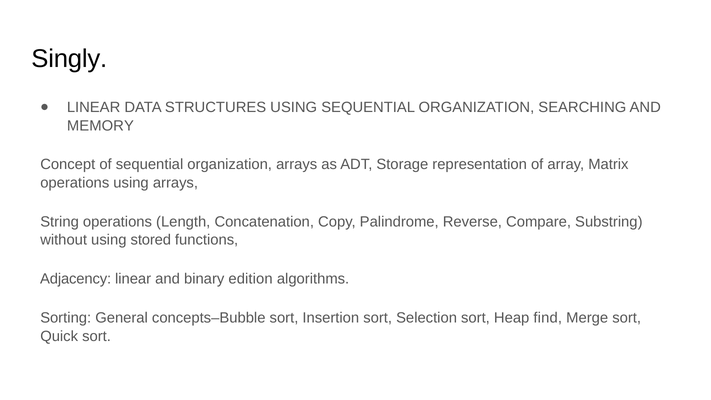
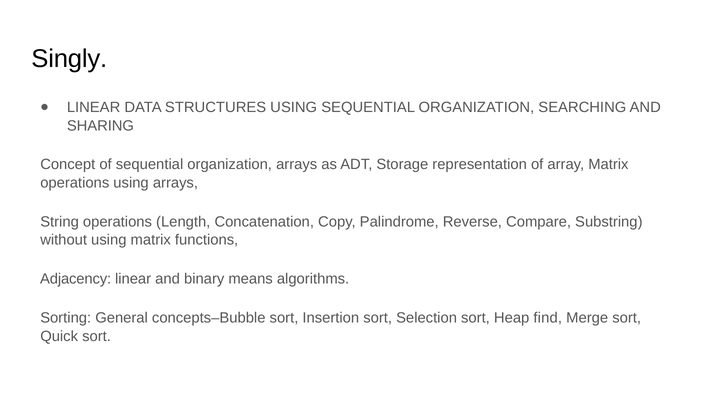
MEMORY: MEMORY -> SHARING
using stored: stored -> matrix
edition: edition -> means
